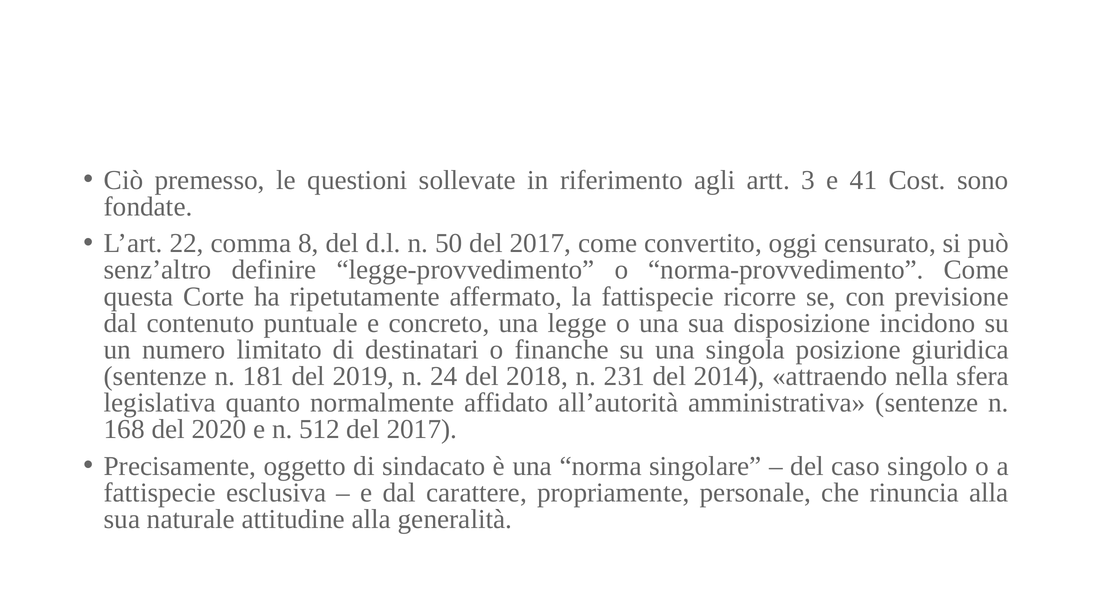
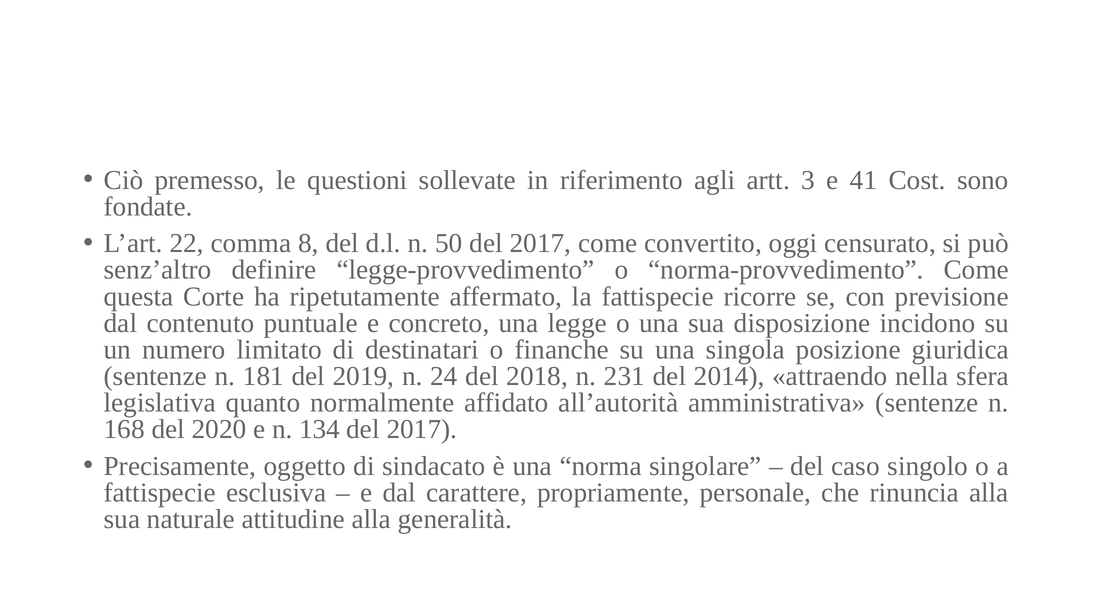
512: 512 -> 134
